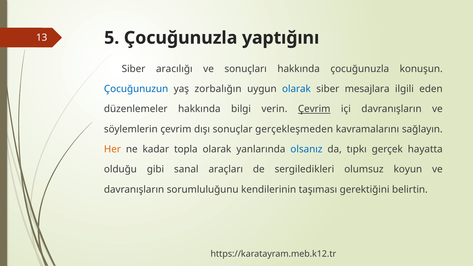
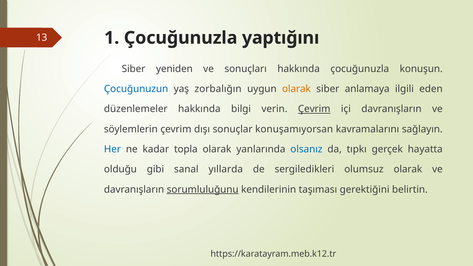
5: 5 -> 1
aracılığı: aracılığı -> yeniden
olarak at (296, 89) colour: blue -> orange
mesajlara: mesajlara -> anlamaya
gerçekleşmeden: gerçekleşmeden -> konuşamıyorsan
Her colour: orange -> blue
araçları: araçları -> yıllarda
olumsuz koyun: koyun -> olarak
sorumluluğunu underline: none -> present
